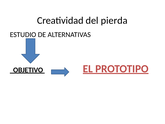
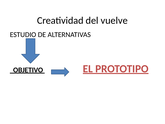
pierda: pierda -> vuelve
